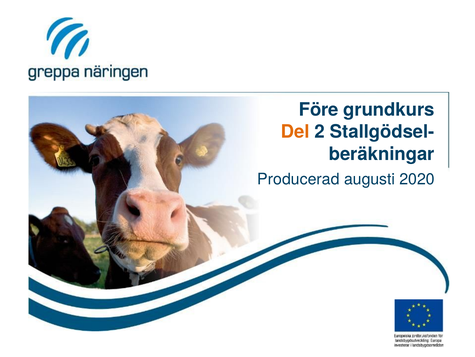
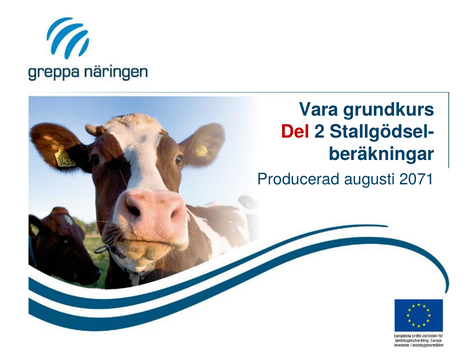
Före: Före -> Vara
Del colour: orange -> red
2020: 2020 -> 2071
